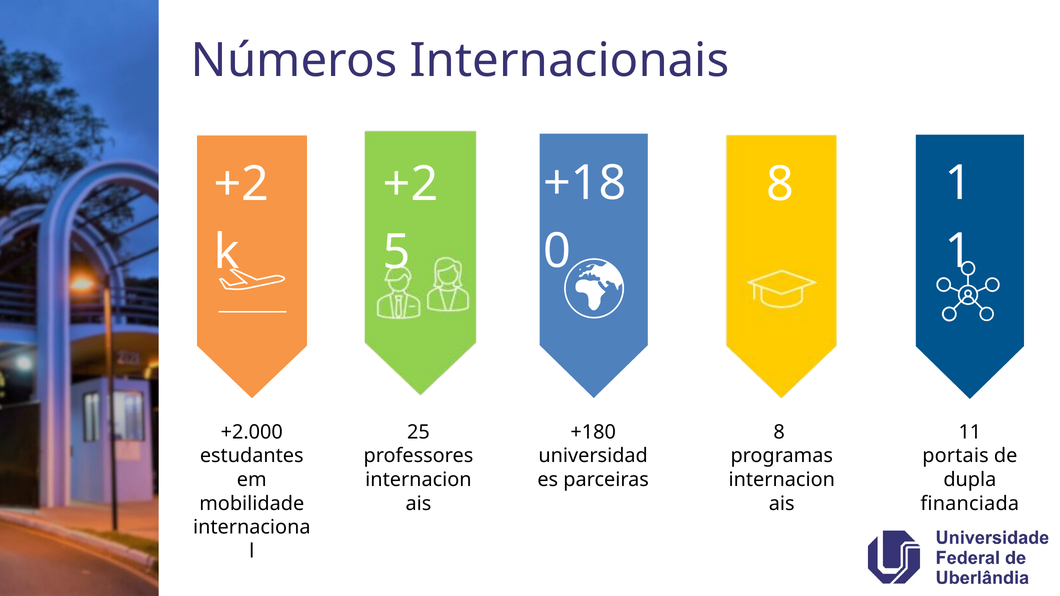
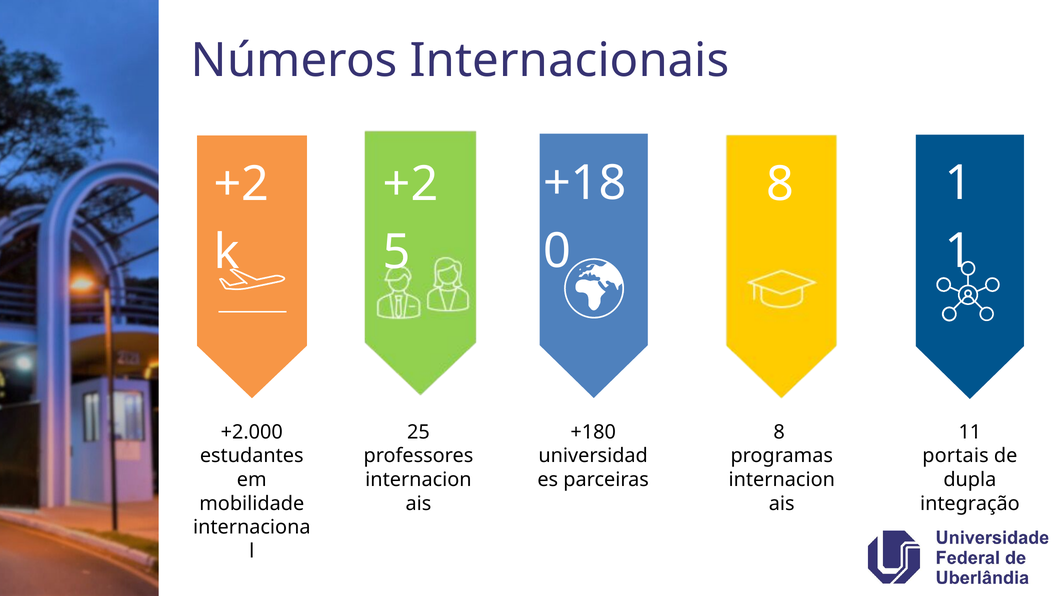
financiada: financiada -> integração
